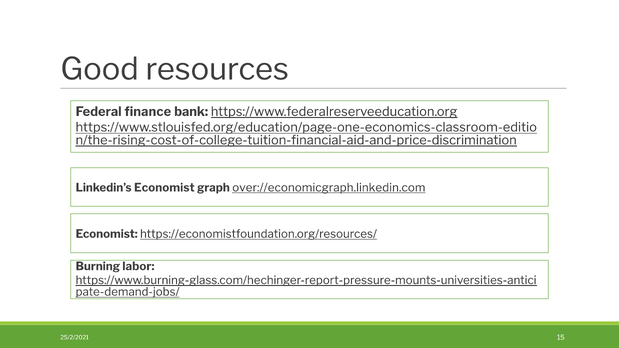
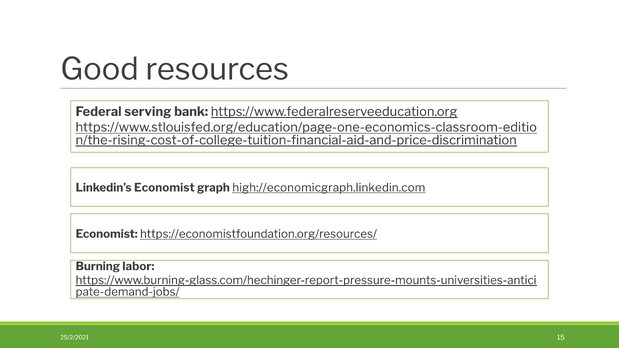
finance: finance -> serving
over://economicgraph.linkedin.com: over://economicgraph.linkedin.com -> high://economicgraph.linkedin.com
